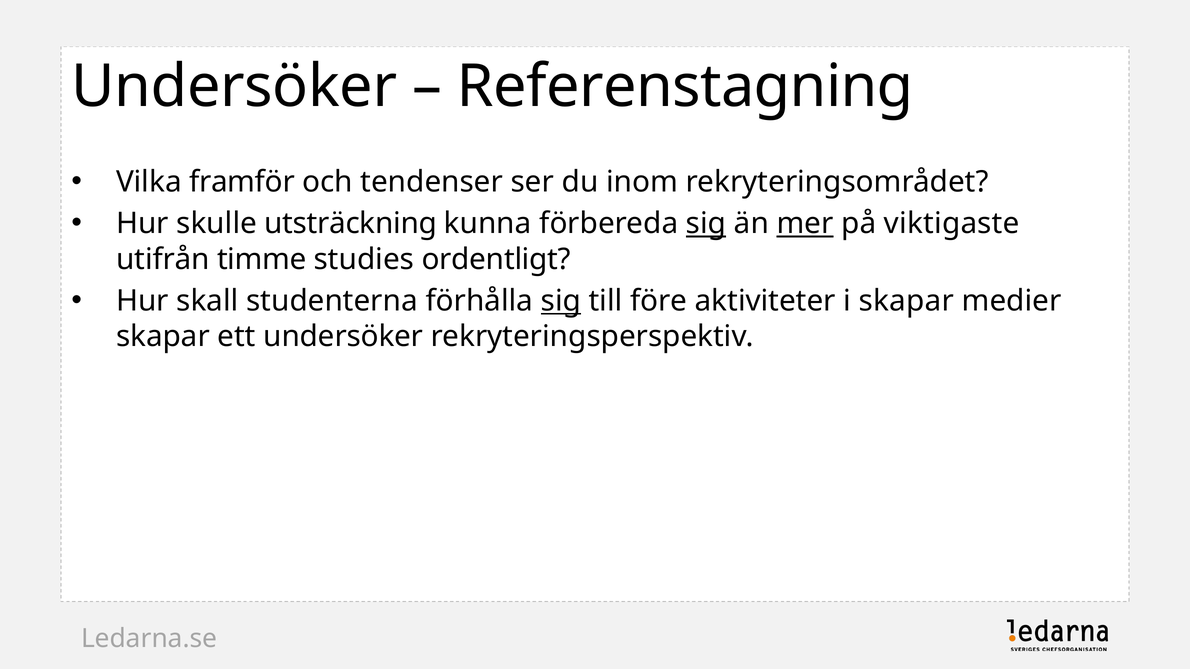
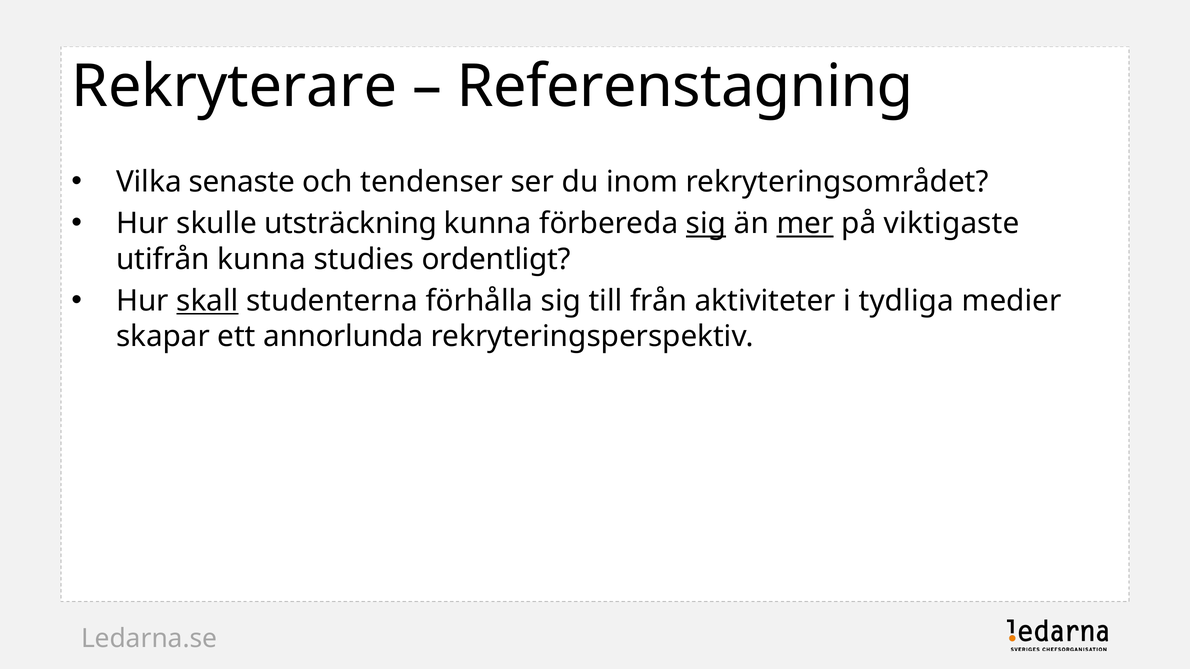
Undersöker at (234, 87): Undersöker -> Rekryterare
framför: framför -> senaste
utifrån timme: timme -> kunna
skall underline: none -> present
sig at (561, 301) underline: present -> none
före: före -> från
i skapar: skapar -> tydliga
ett undersöker: undersöker -> annorlunda
